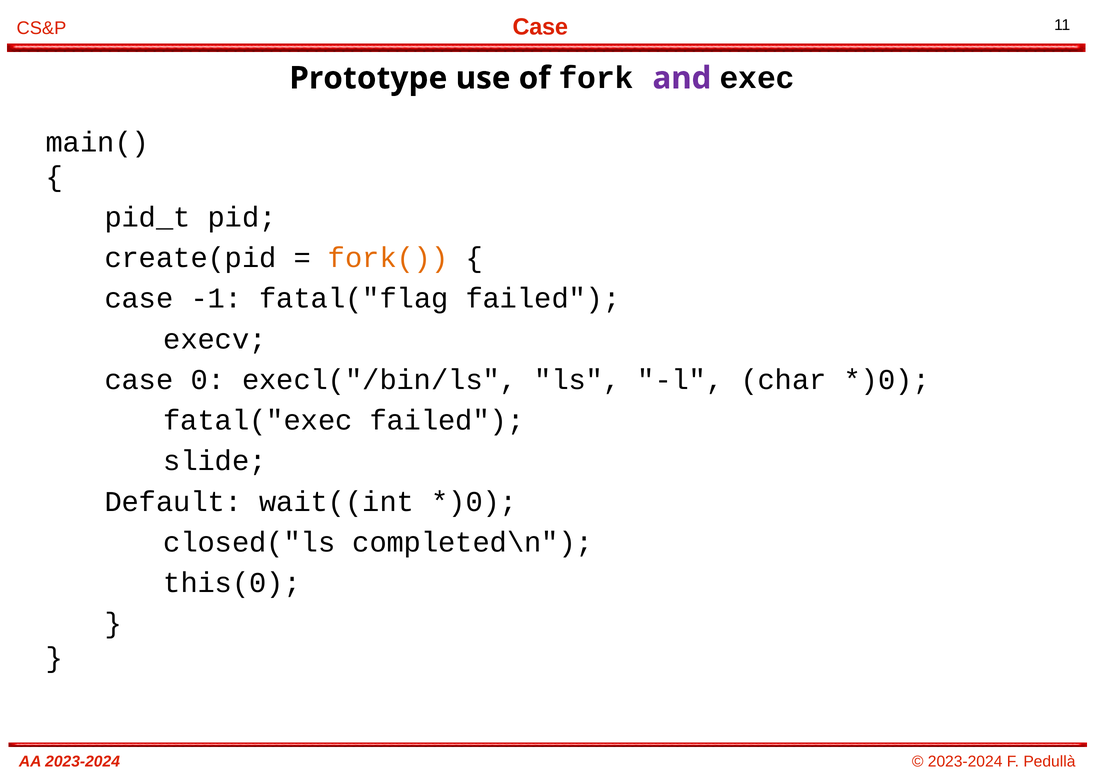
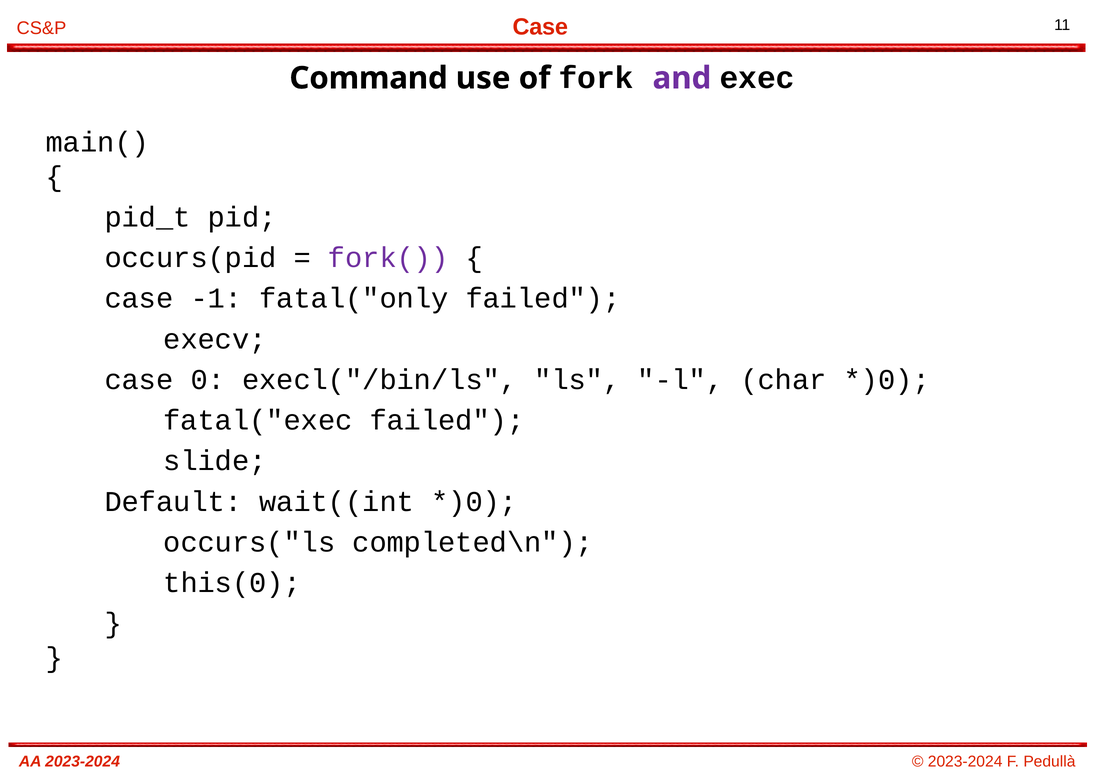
Prototype: Prototype -> Command
create(pid: create(pid -> occurs(pid
fork( colour: orange -> purple
fatal("flag: fatal("flag -> fatal("only
closed("ls: closed("ls -> occurs("ls
